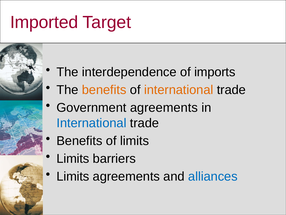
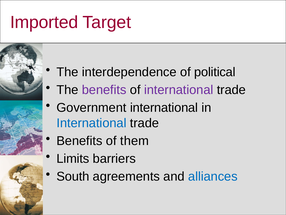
imports: imports -> political
benefits at (104, 90) colour: orange -> purple
international at (179, 90) colour: orange -> purple
Government agreements: agreements -> international
of limits: limits -> them
Limits at (73, 176): Limits -> South
